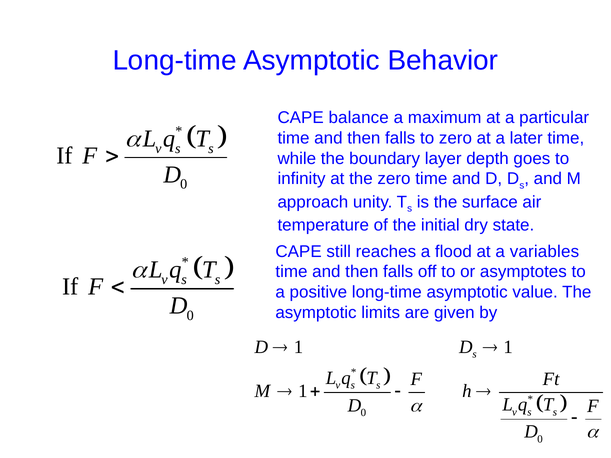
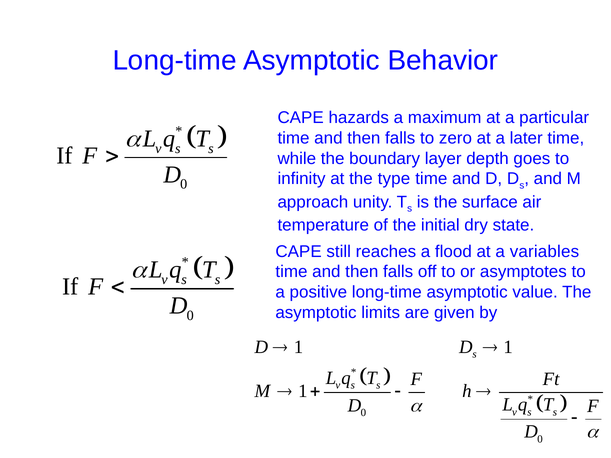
balance: balance -> hazards
the zero: zero -> type
